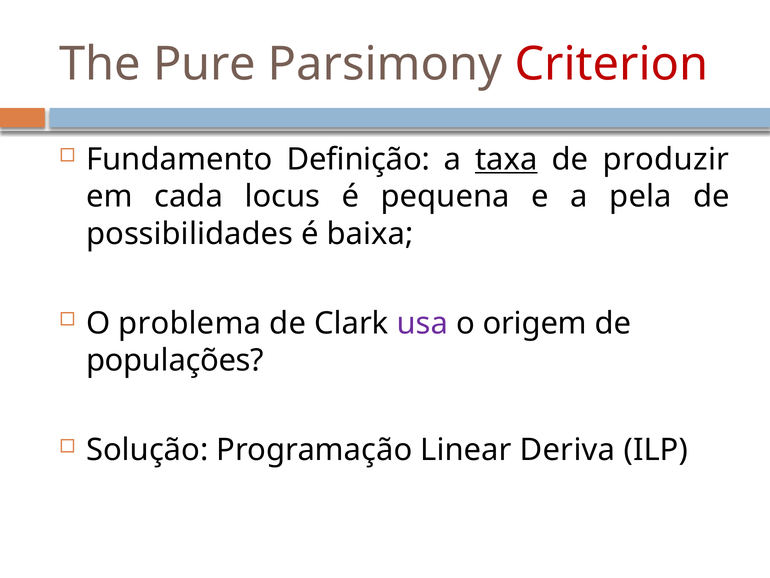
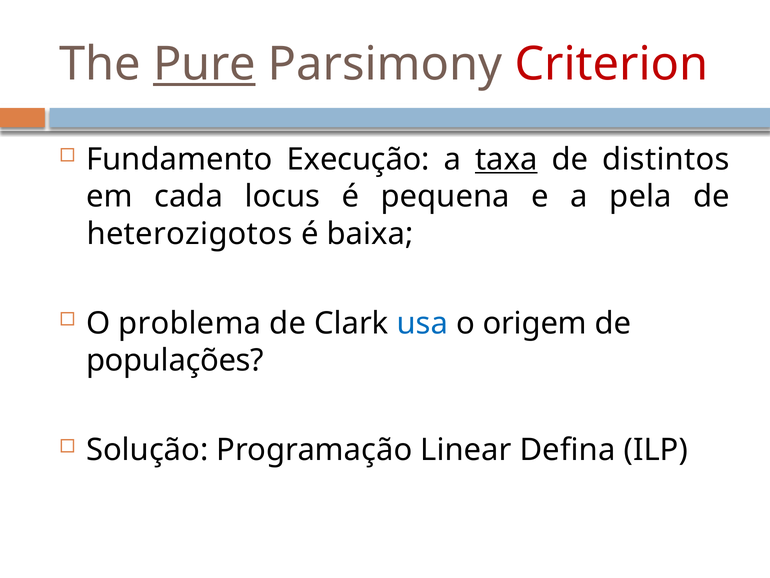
Pure underline: none -> present
Definição: Definição -> Execução
produzir: produzir -> distintos
possibilidades: possibilidades -> heterozigotos
usa colour: purple -> blue
Deriva: Deriva -> Defina
